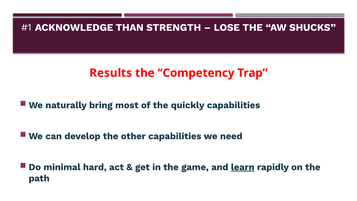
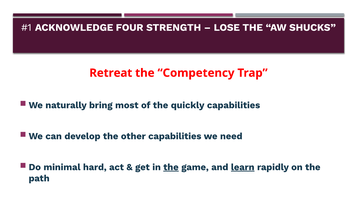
THAN: THAN -> FOUR
Results: Results -> Retreat
the at (171, 167) underline: none -> present
